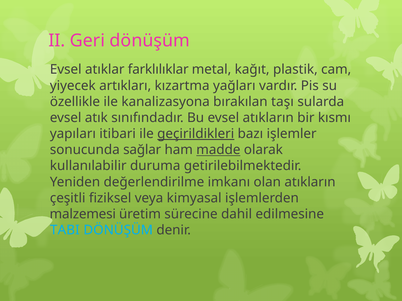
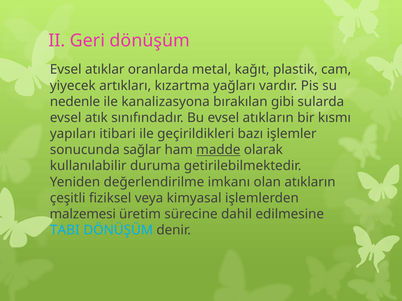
farklılıklar: farklılıklar -> oranlarda
özellikle: özellikle -> nedenle
taşı: taşı -> gibi
geçirildikleri underline: present -> none
